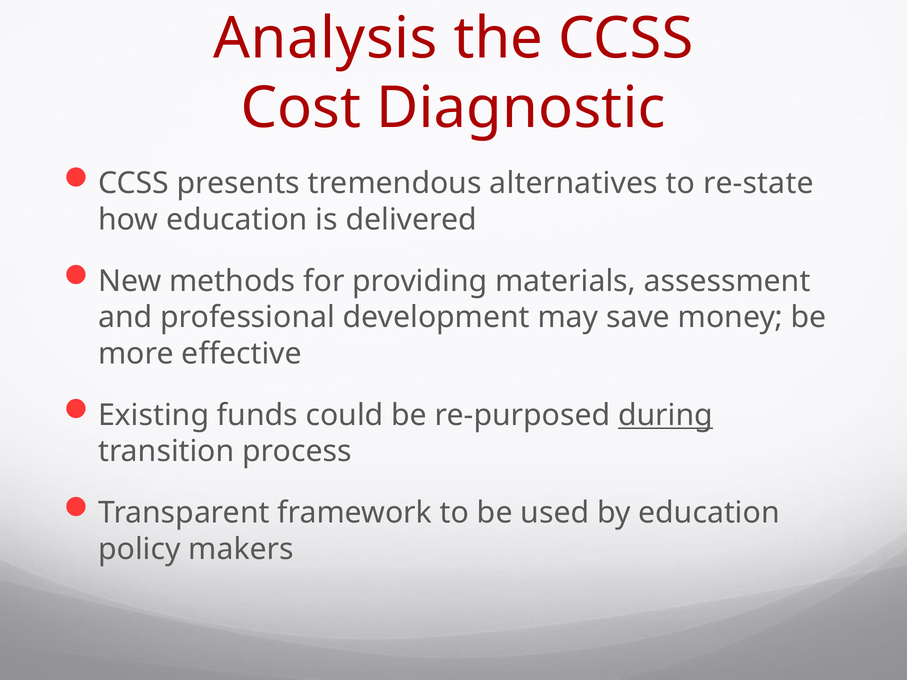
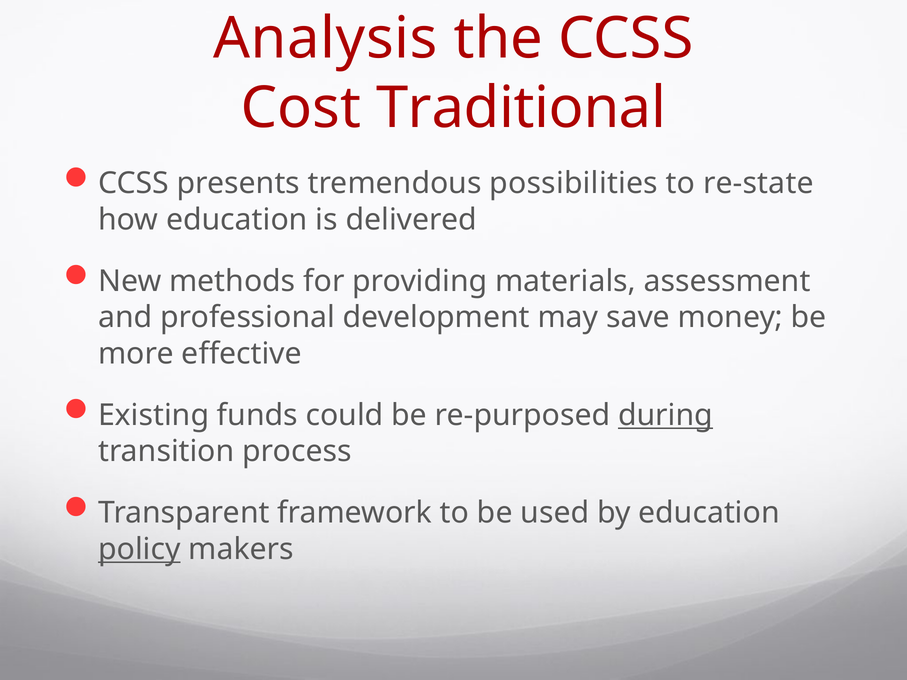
Diagnostic: Diagnostic -> Traditional
alternatives: alternatives -> possibilities
policy underline: none -> present
